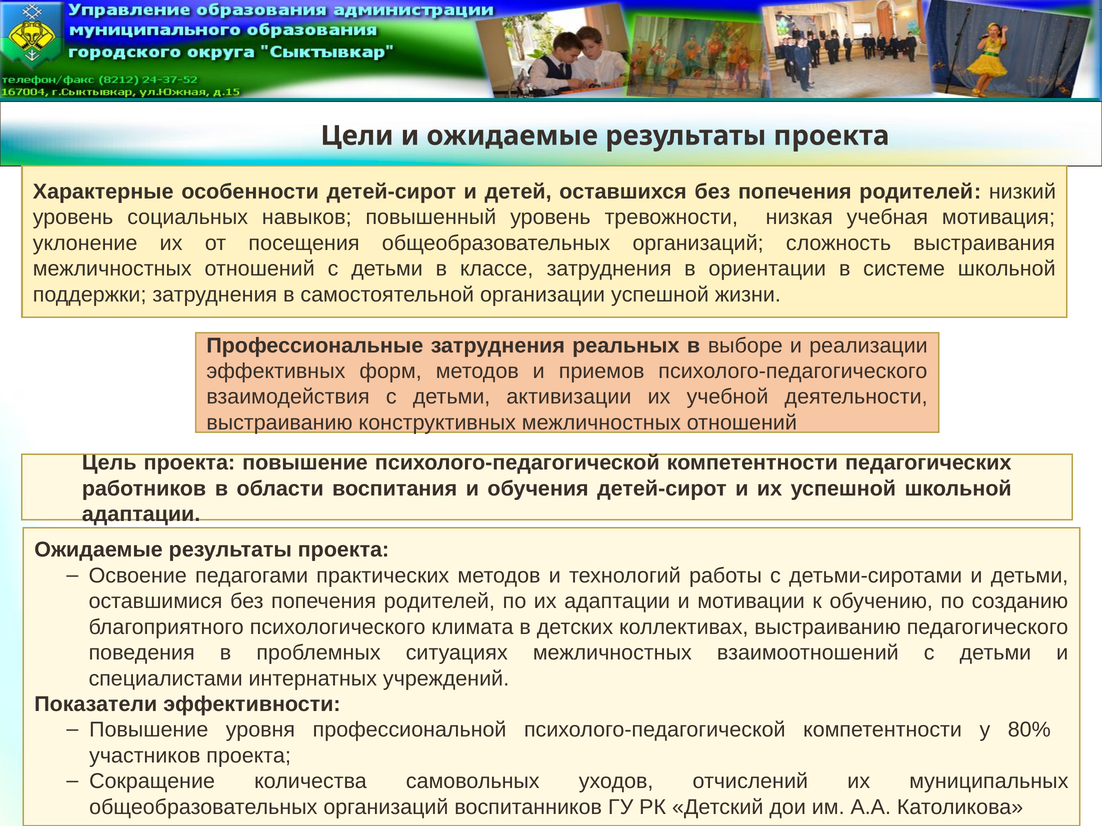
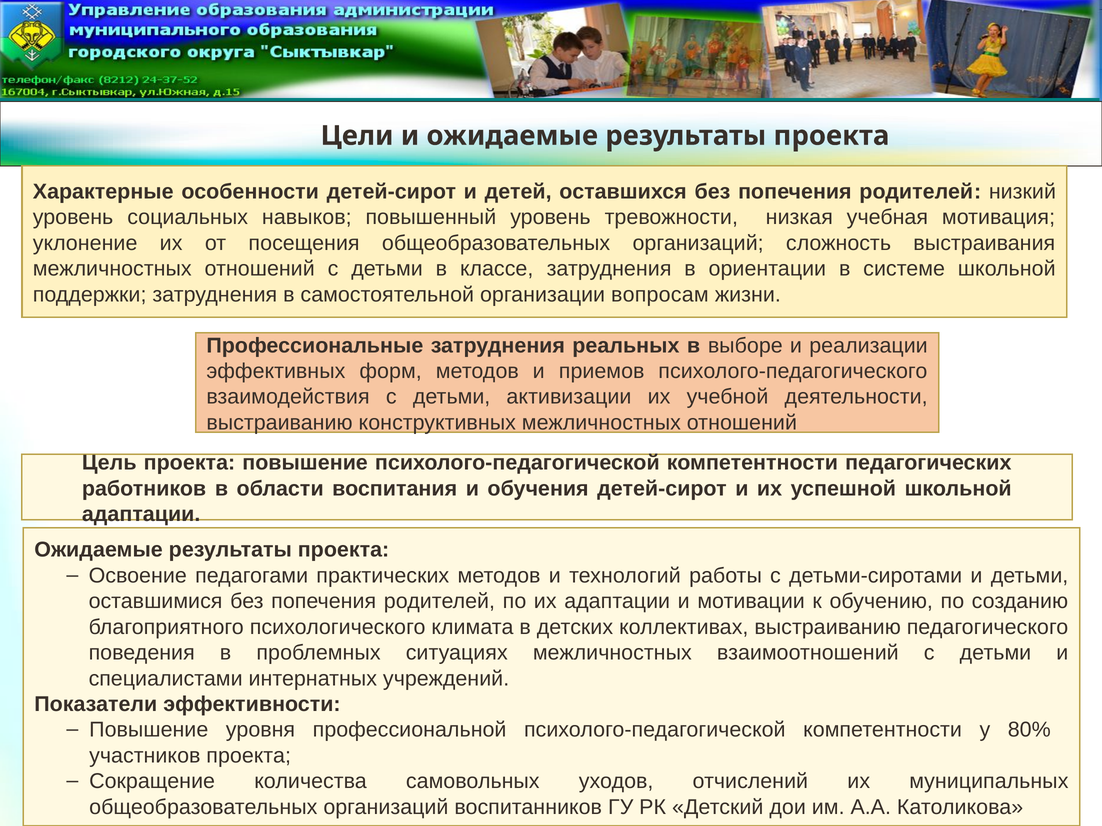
организации успешной: успешной -> вопросам
